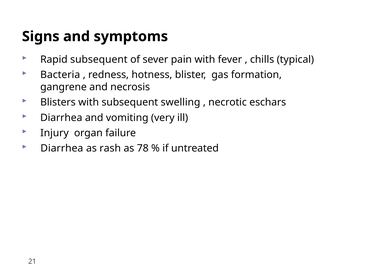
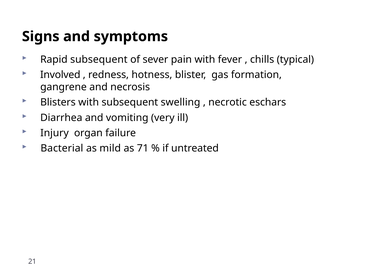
Bacteria: Bacteria -> Involved
Diarrhea at (62, 148): Diarrhea -> Bacterial
rash: rash -> mild
78: 78 -> 71
